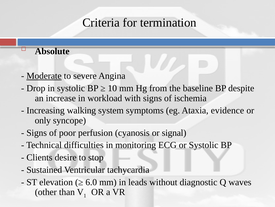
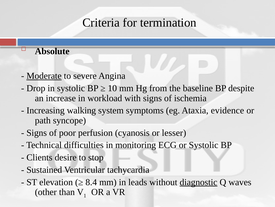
only: only -> path
signal: signal -> lesser
6.0: 6.0 -> 8.4
diagnostic underline: none -> present
